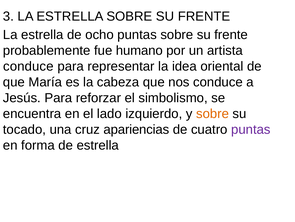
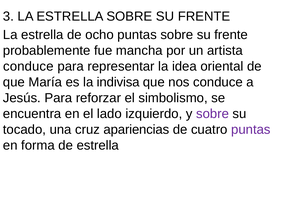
humano: humano -> mancha
cabeza: cabeza -> indivisa
sobre at (213, 113) colour: orange -> purple
